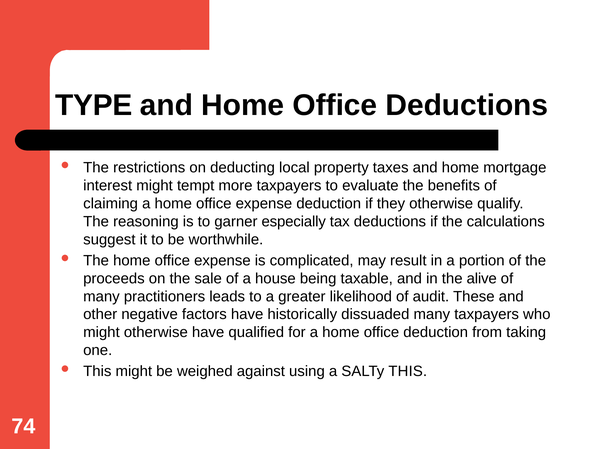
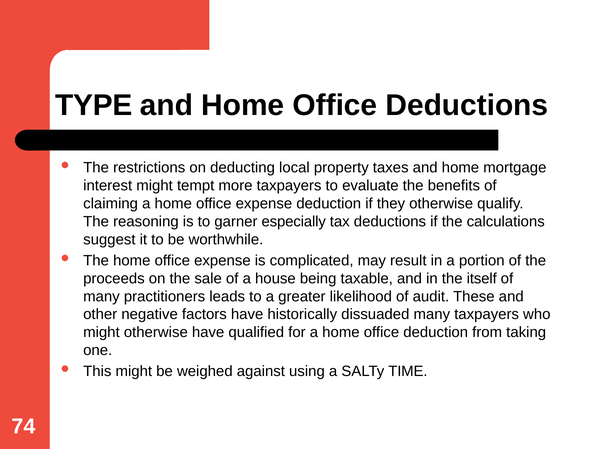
alive: alive -> itself
SALTy THIS: THIS -> TIME
